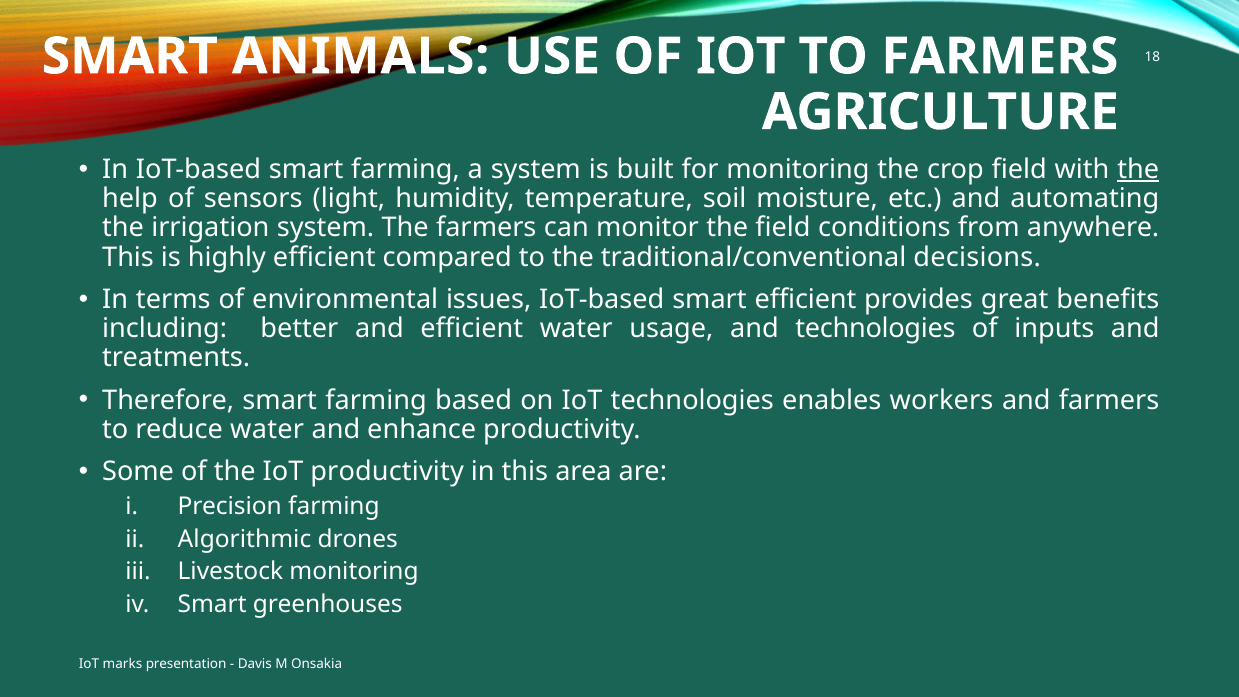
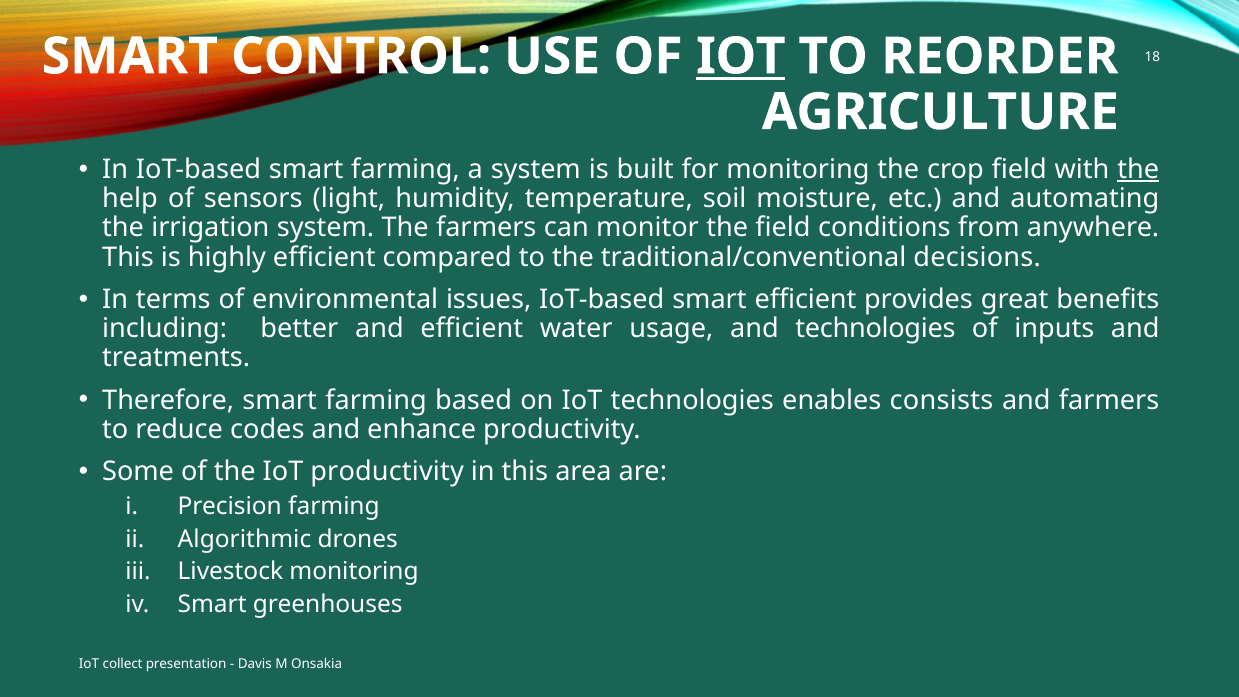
ANIMALS: ANIMALS -> CONTROL
IOT at (741, 56) underline: none -> present
TO FARMERS: FARMERS -> REORDER
workers: workers -> consists
reduce water: water -> codes
marks: marks -> collect
